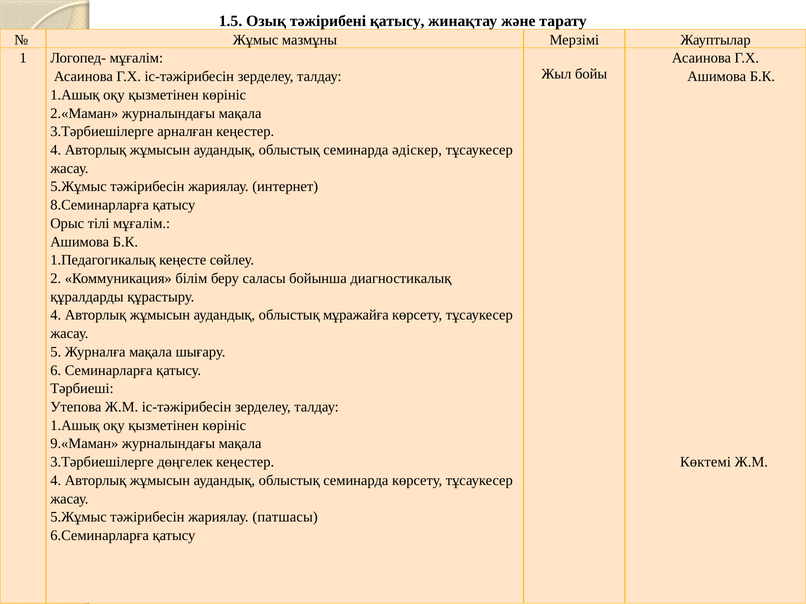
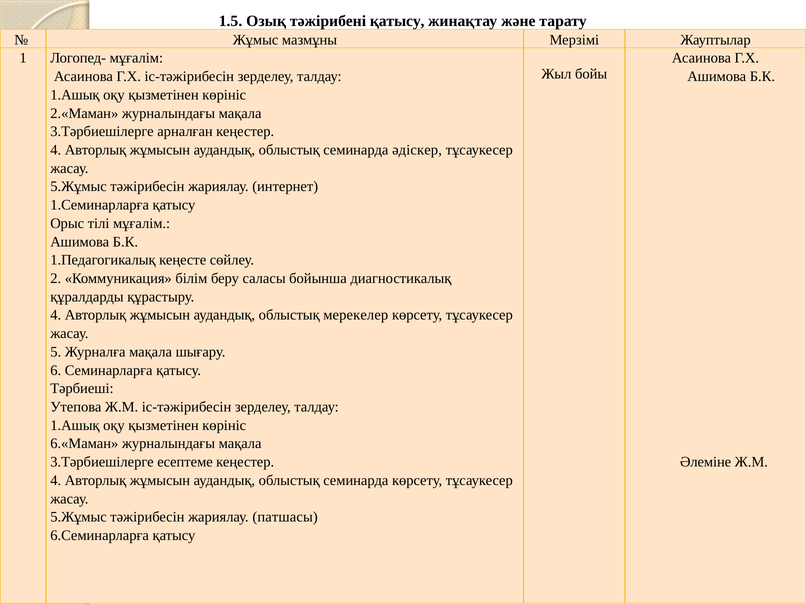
8.Семинарларға: 8.Семинарларға -> 1.Семинарларға
мұражайға: мұражайға -> мерекелер
9.«Маман: 9.«Маман -> 6.«Маман
дөңгелек: дөңгелек -> есептеме
Көктемі: Көктемі -> Әлеміне
